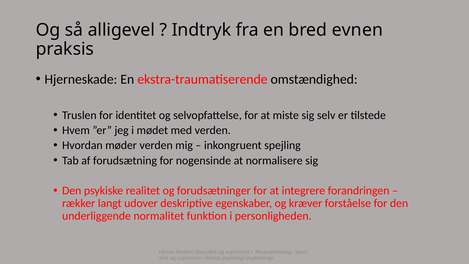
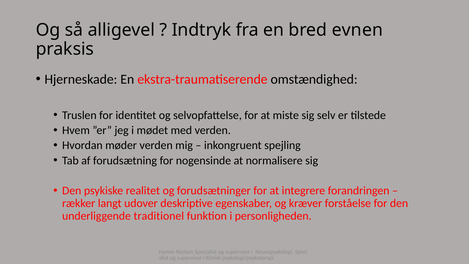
normalitet: normalitet -> traditionel
